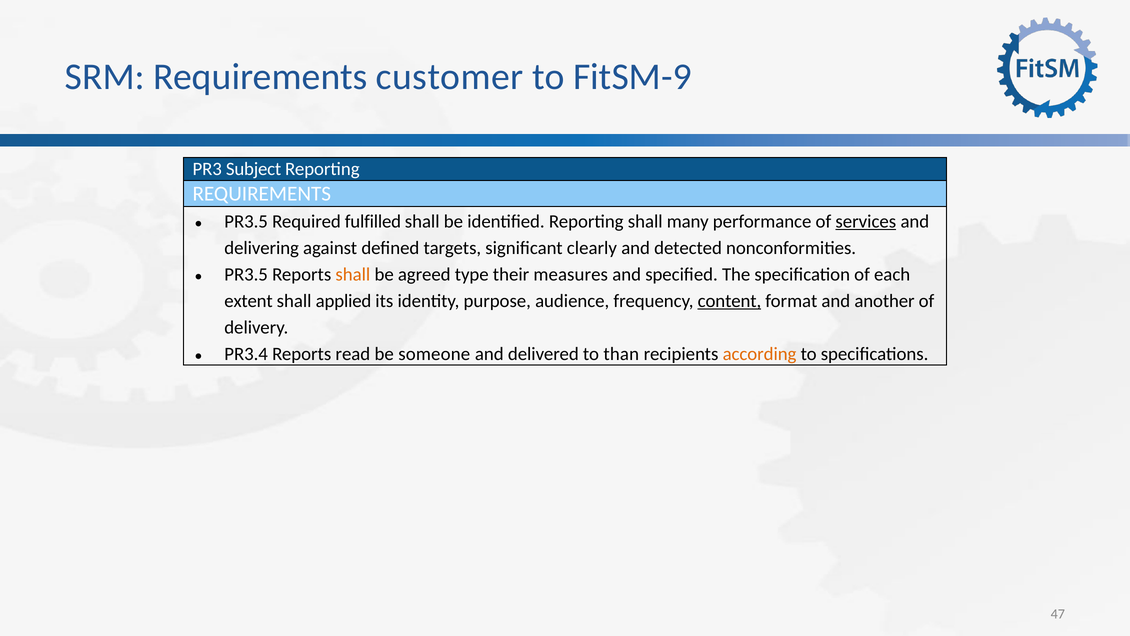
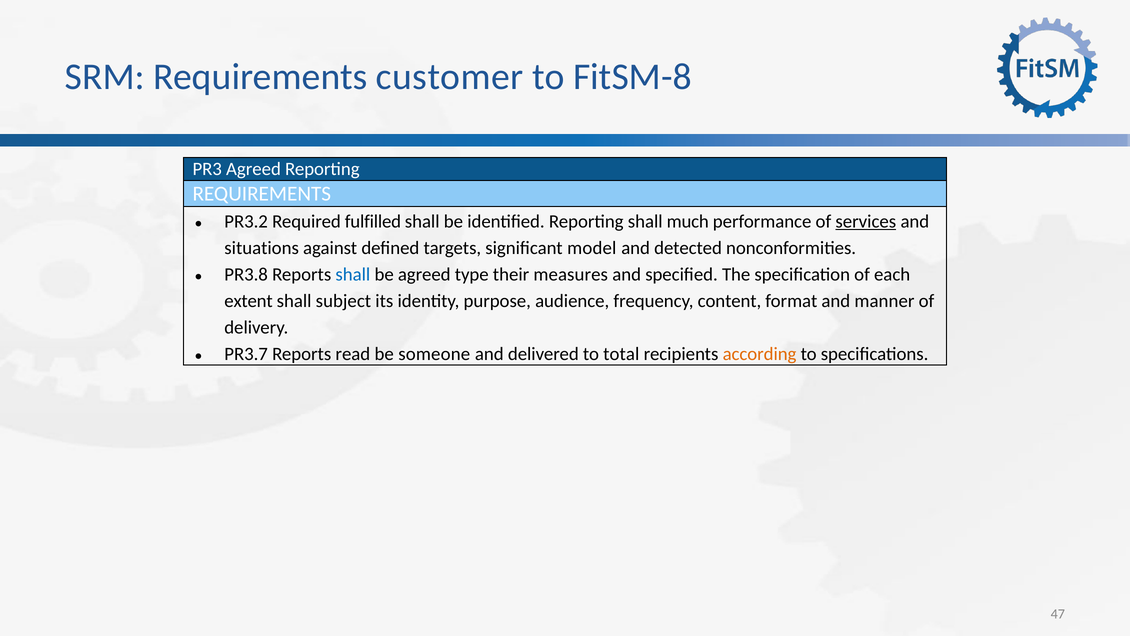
FitSM-9: FitSM-9 -> FitSM-8
PR3 Subject: Subject -> Agreed
PR3.5 at (246, 221): PR3.5 -> PR3.2
many: many -> much
delivering: delivering -> situations
clearly: clearly -> model
PR3.5 at (246, 274): PR3.5 -> PR3.8
shall at (353, 274) colour: orange -> blue
applied: applied -> subject
content underline: present -> none
another: another -> manner
PR3.4: PR3.4 -> PR3.7
than: than -> total
